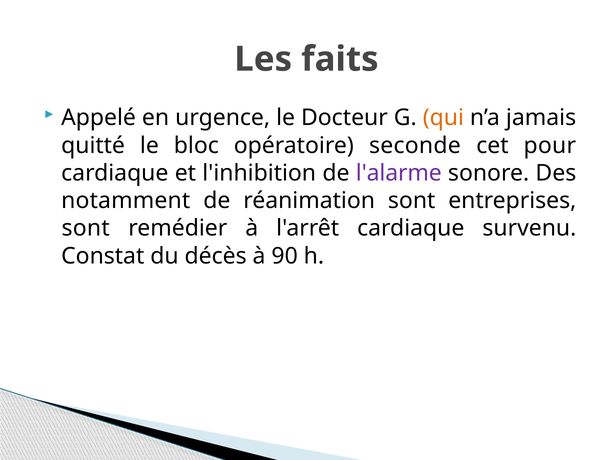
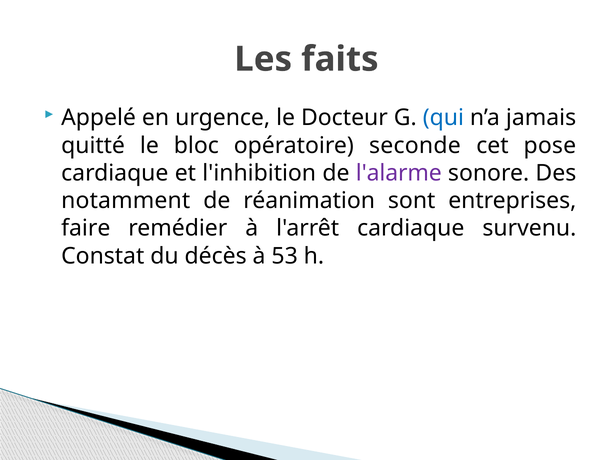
qui colour: orange -> blue
pour: pour -> pose
sont at (86, 228): sont -> faire
90: 90 -> 53
